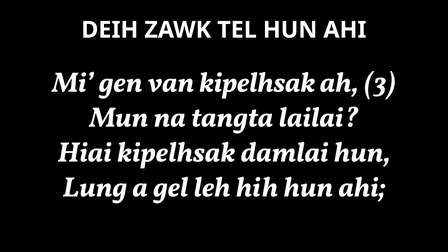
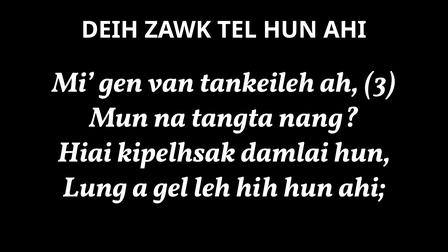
van kipelhsak: kipelhsak -> tankeileh
lailai: lailai -> nang
